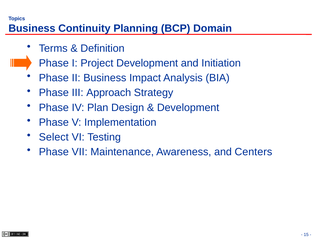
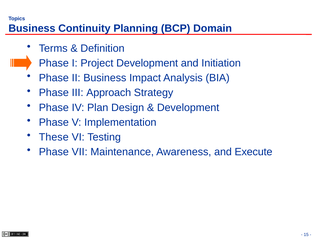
Select: Select -> These
Centers: Centers -> Execute
